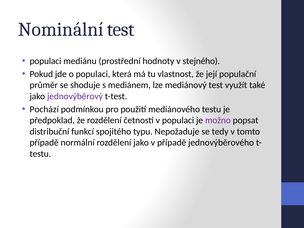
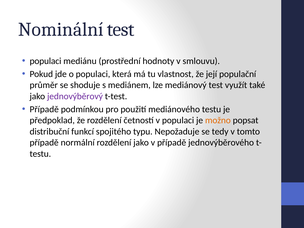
stejného: stejného -> smlouvu
Pochází at (44, 109): Pochází -> Případě
možno colour: purple -> orange
